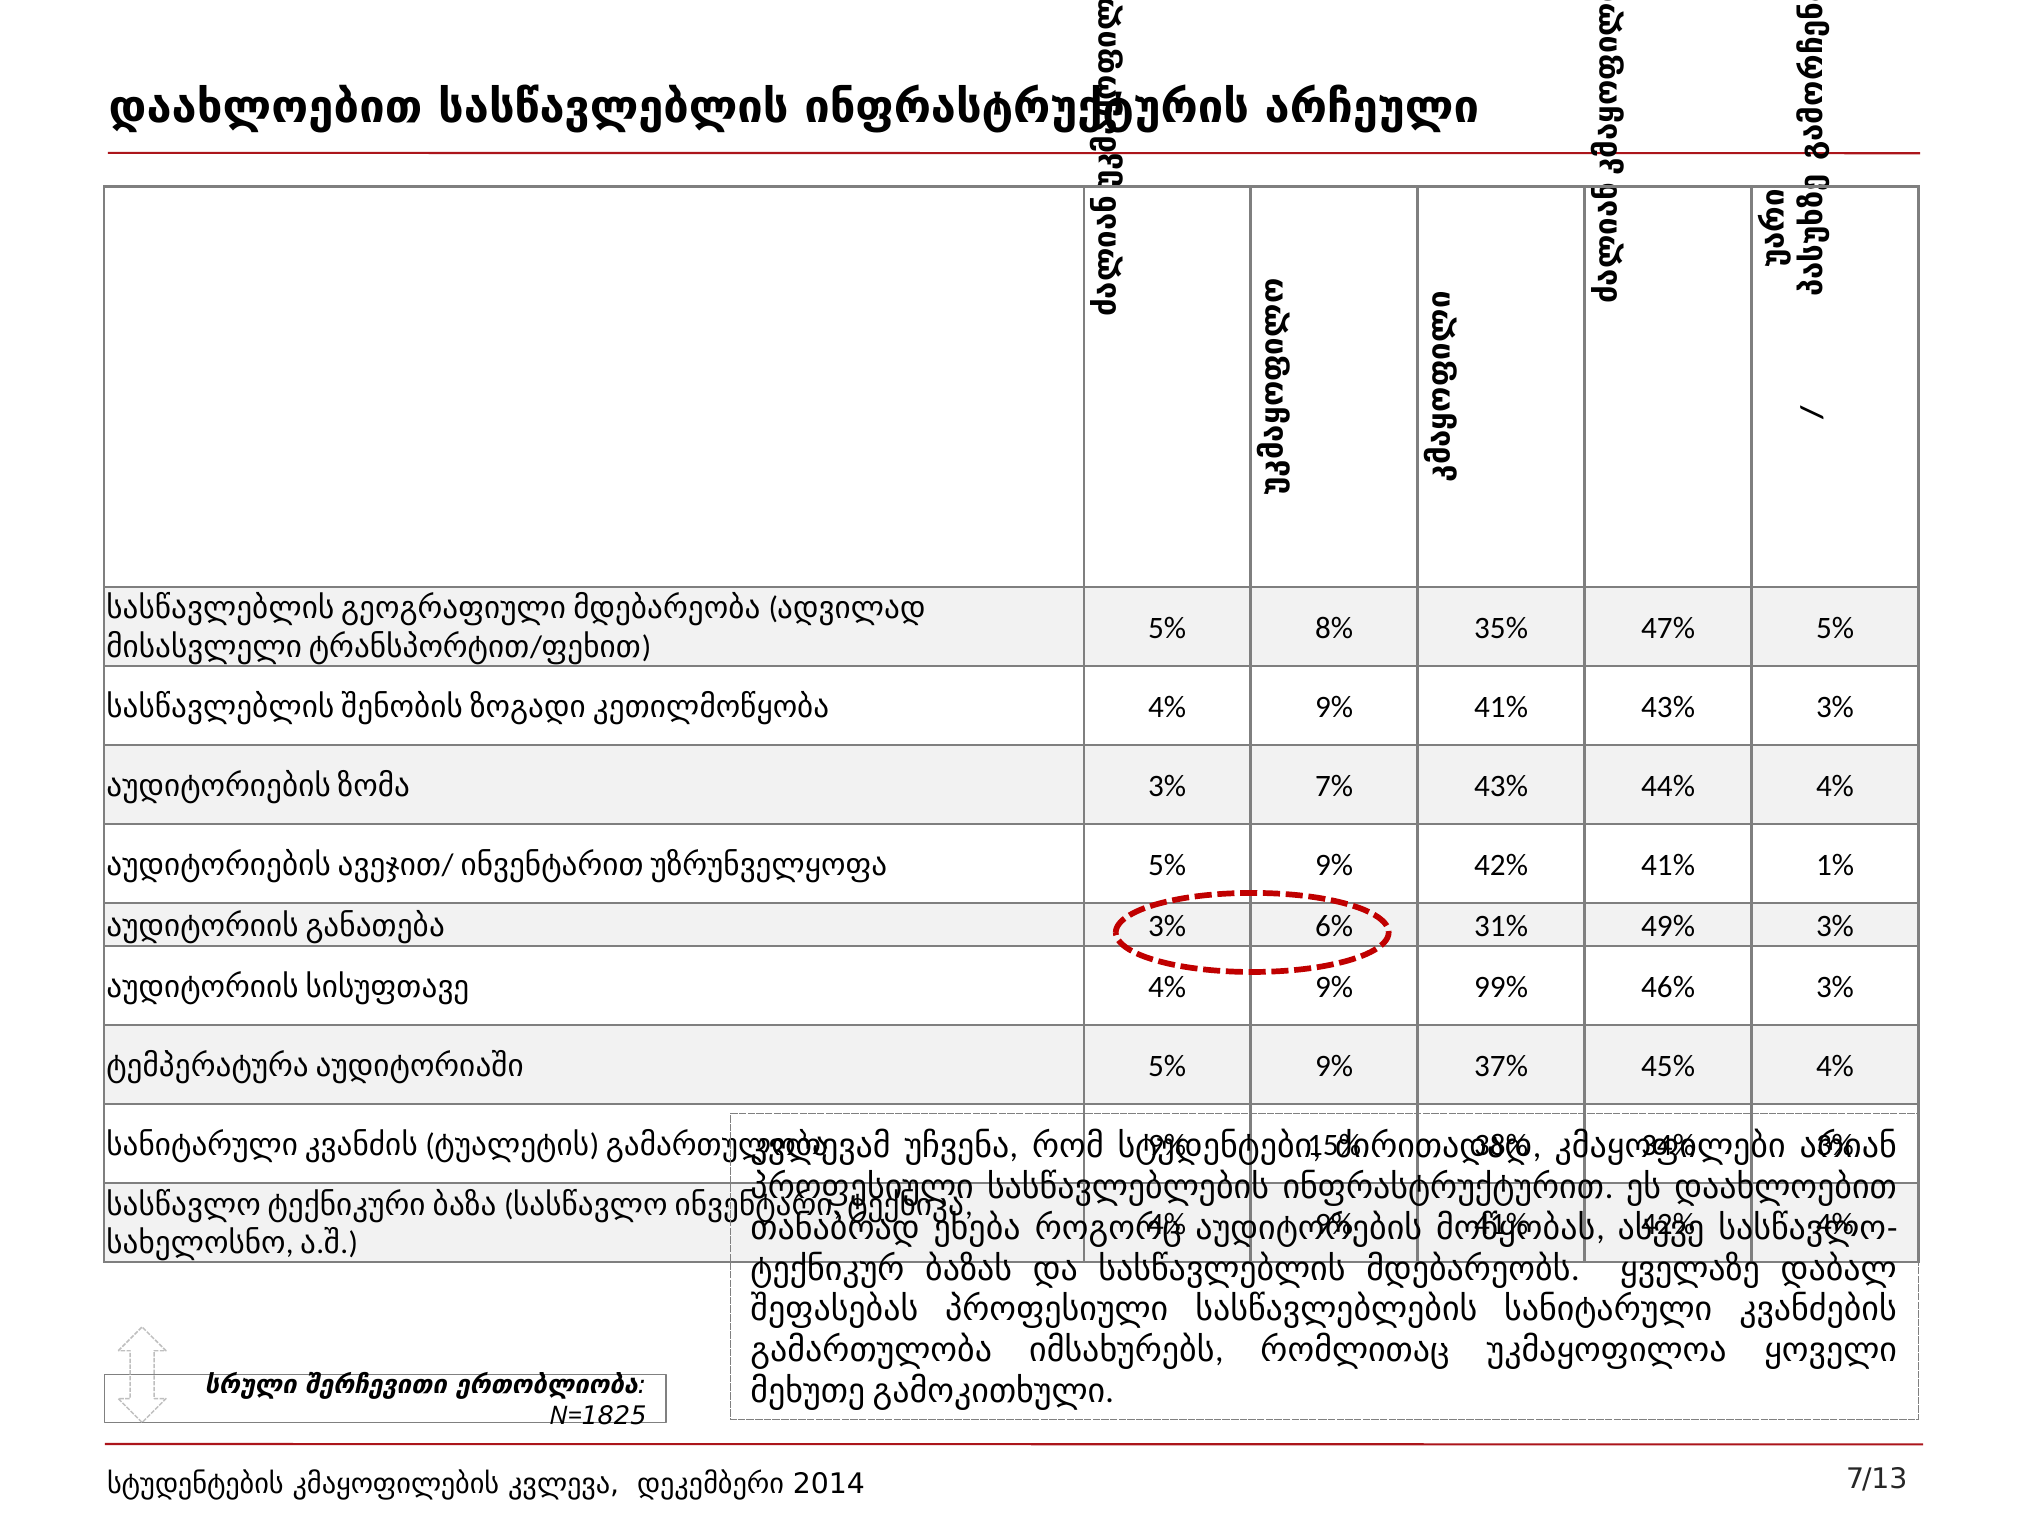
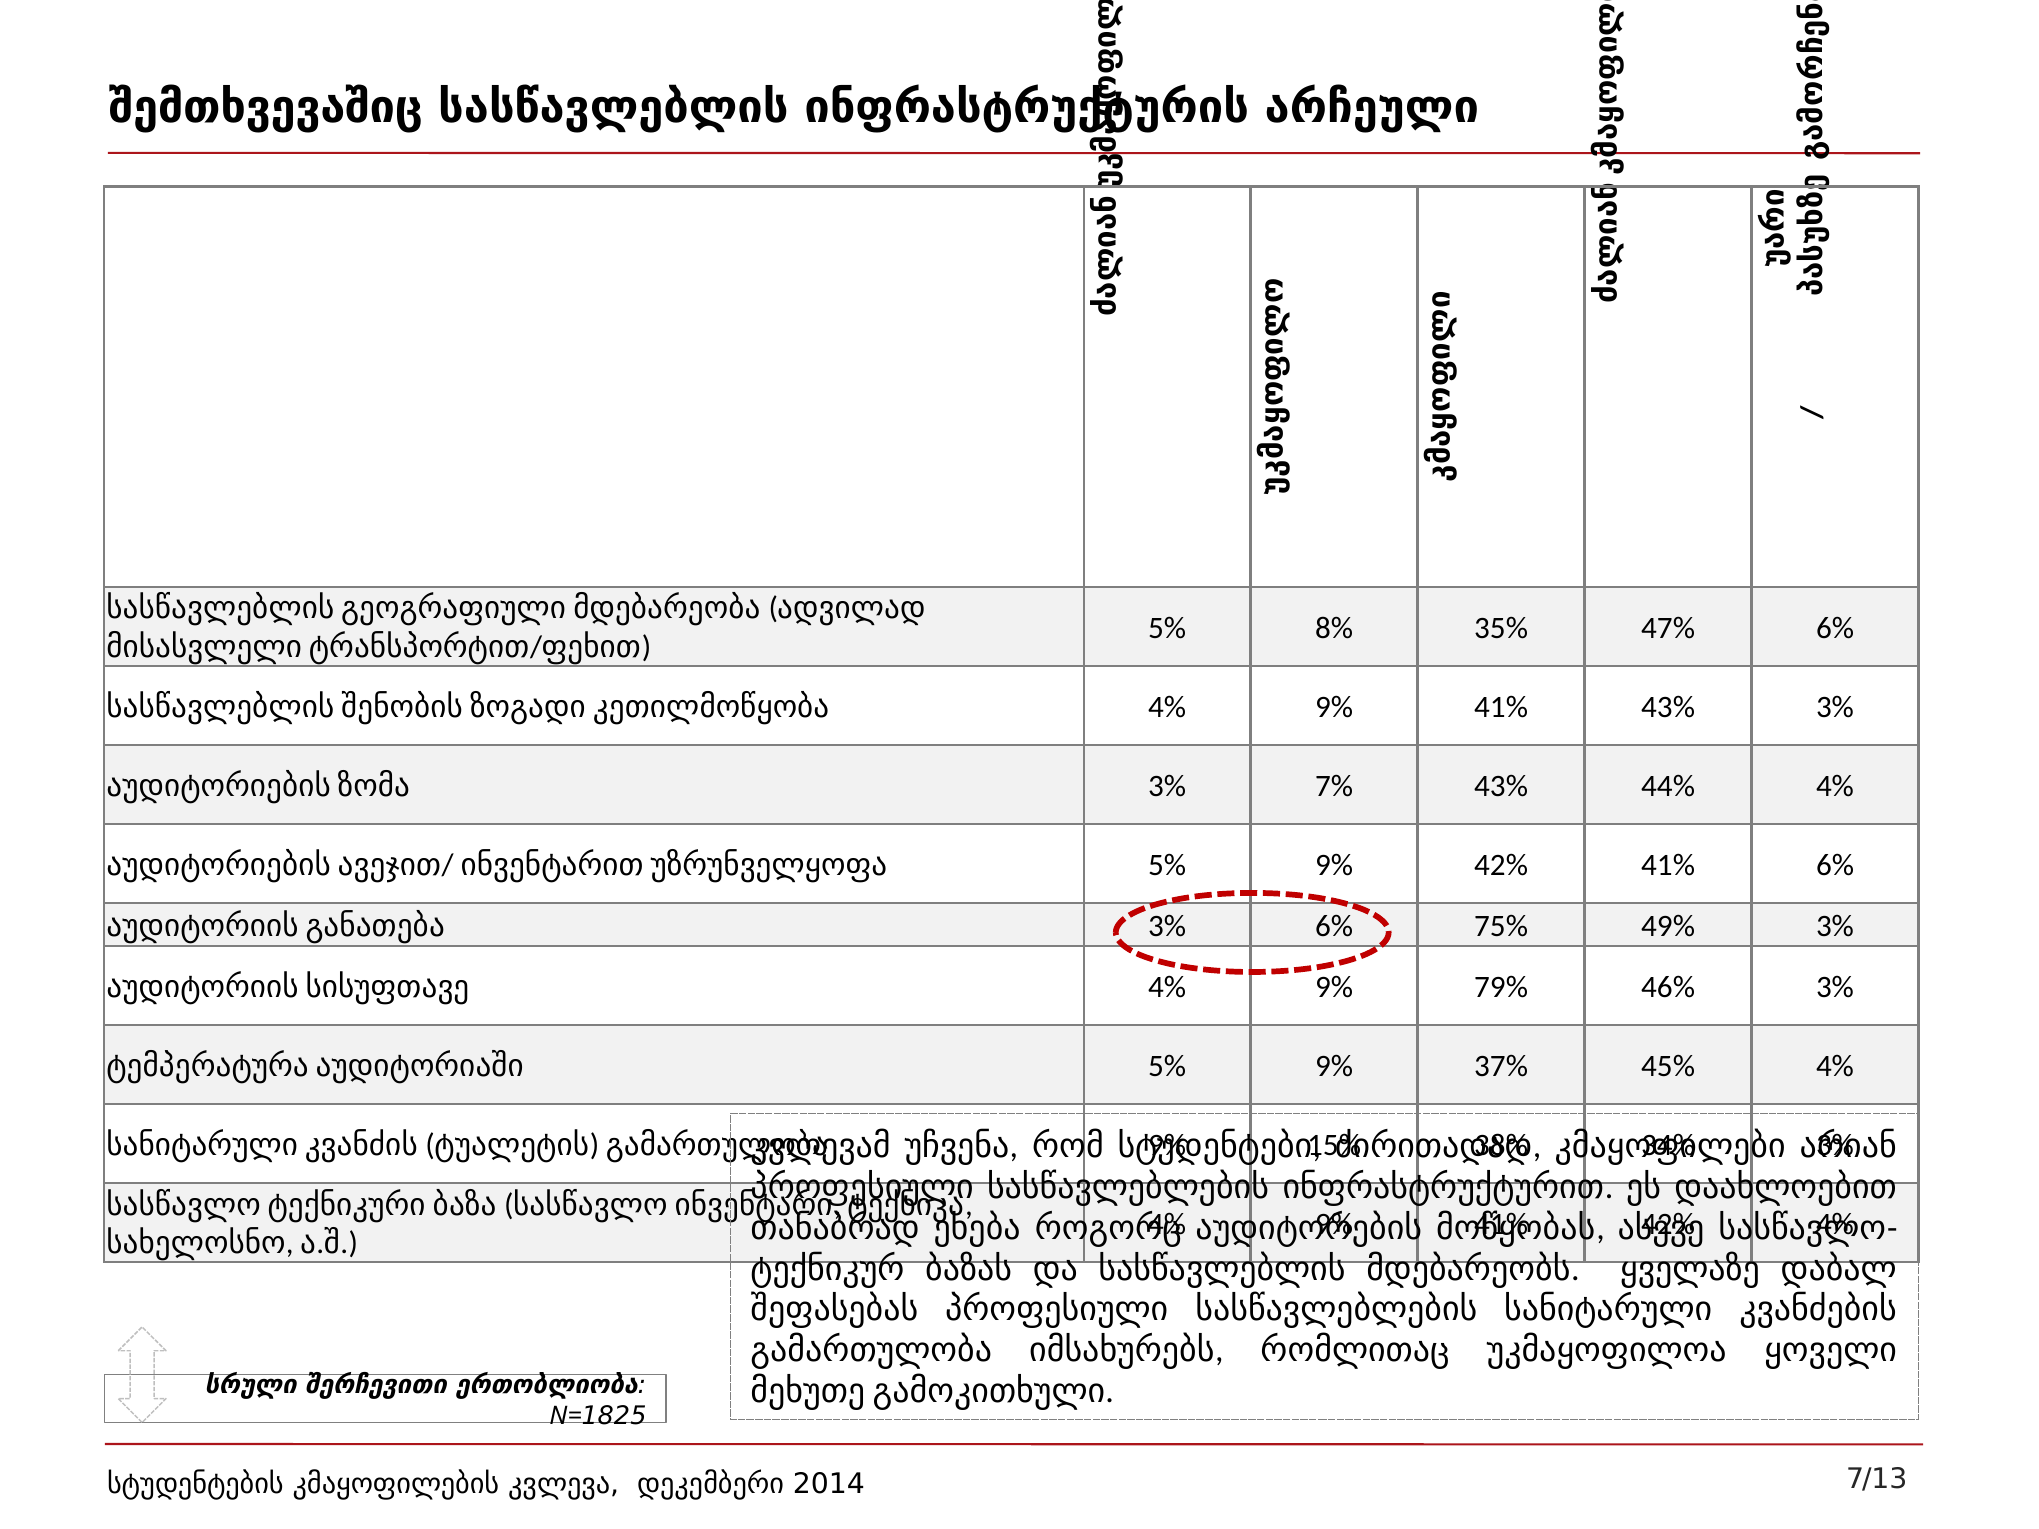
დაახლოებით at (266, 107): დაახლოებით -> შემთხვევაშიც
47% 5%: 5% -> 6%
41% 1%: 1% -> 6%
31%: 31% -> 75%
99%: 99% -> 79%
